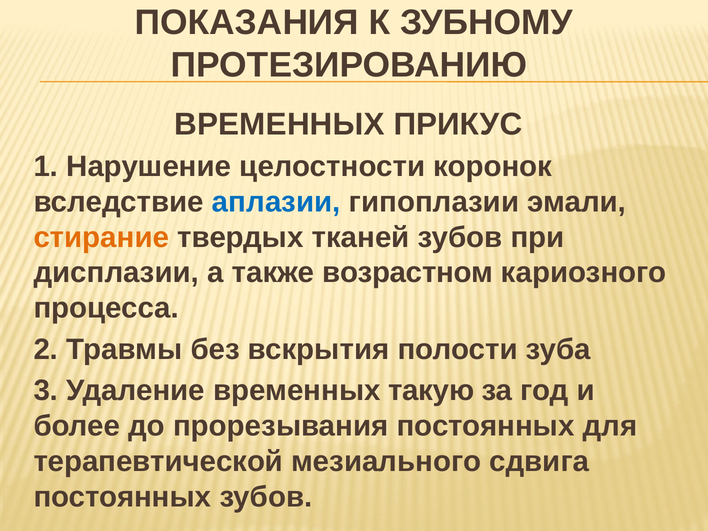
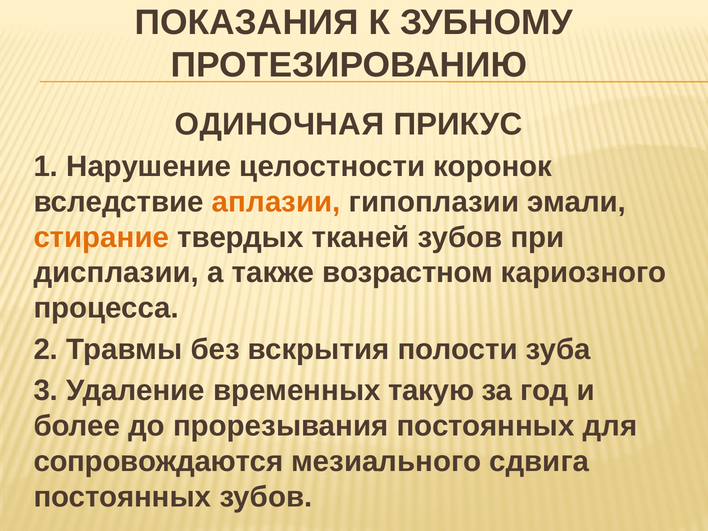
ВРЕМЕННЫХ at (280, 124): ВРЕМЕННЫХ -> ОДИНОЧНАЯ
аплазии colour: blue -> orange
терапевтической: терапевтической -> сопровождаются
